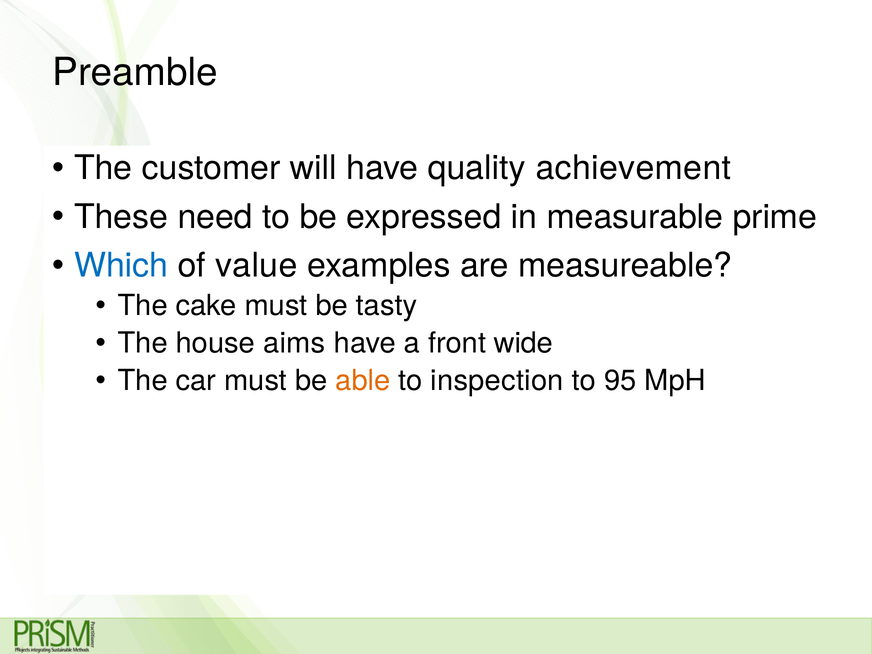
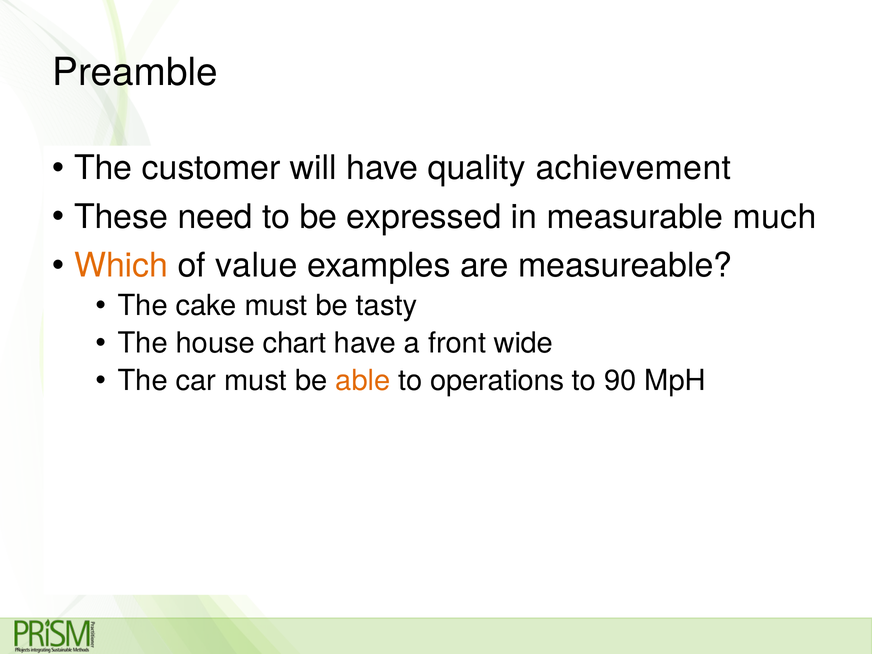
prime: prime -> much
Which colour: blue -> orange
aims: aims -> chart
inspection: inspection -> operations
95: 95 -> 90
